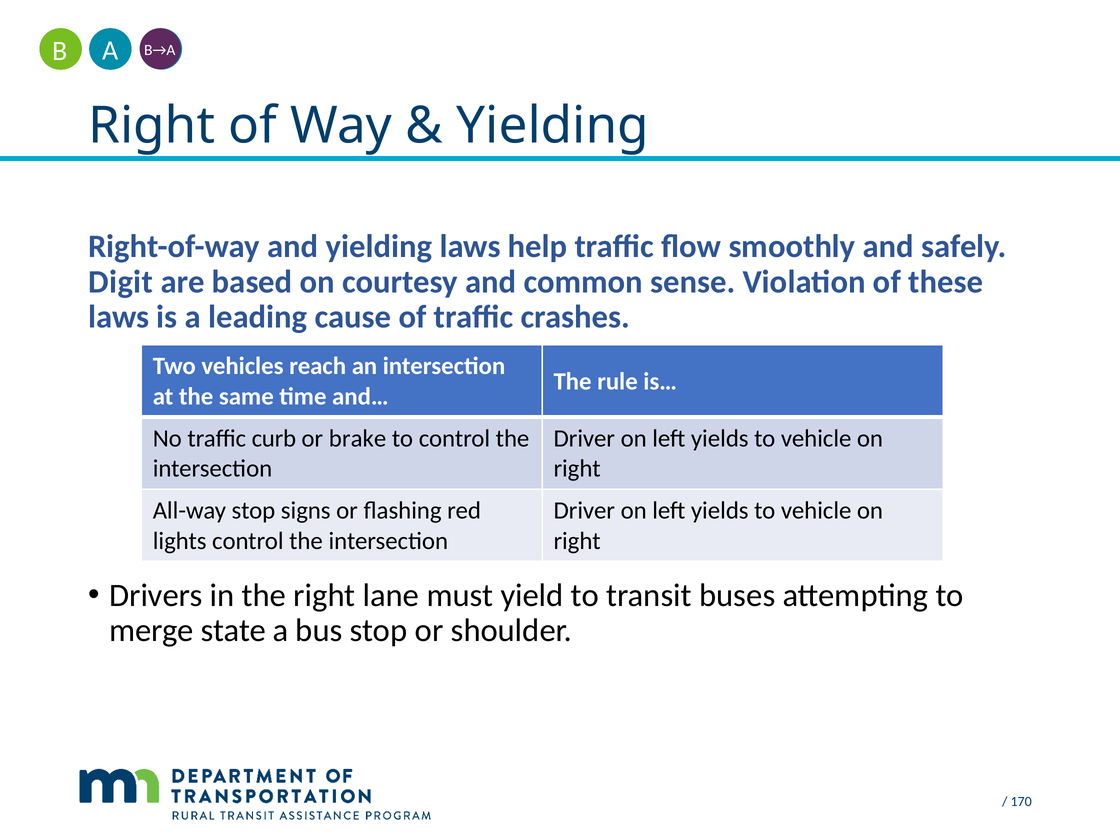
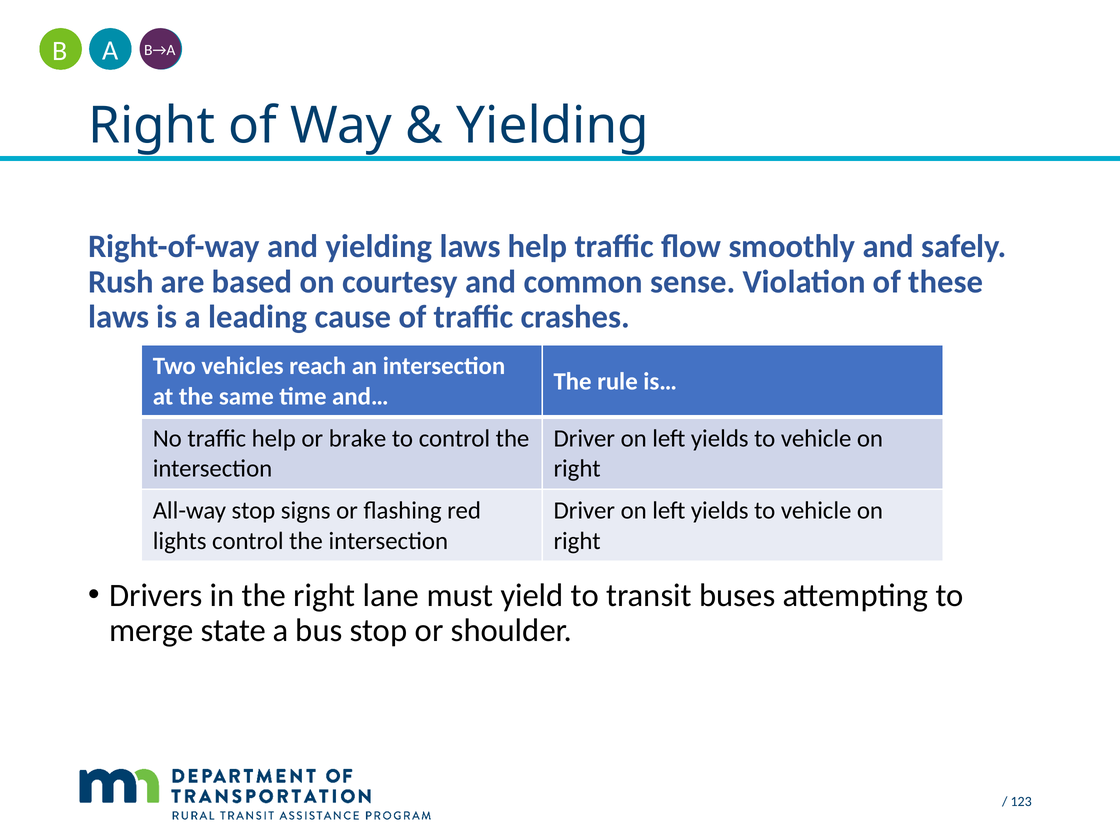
Digit: Digit -> Rush
traffic curb: curb -> help
170: 170 -> 123
